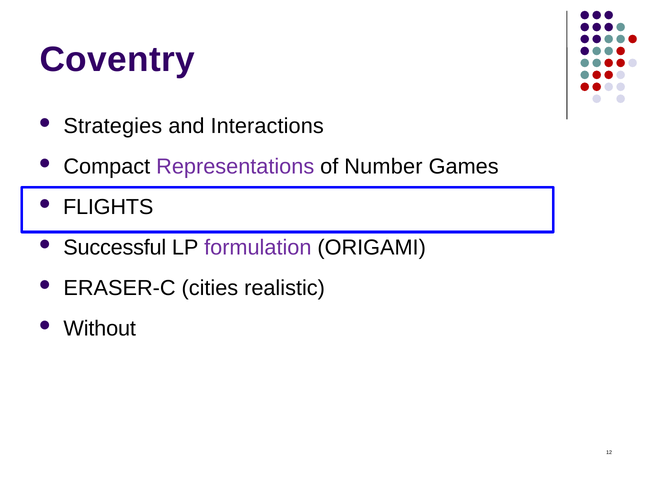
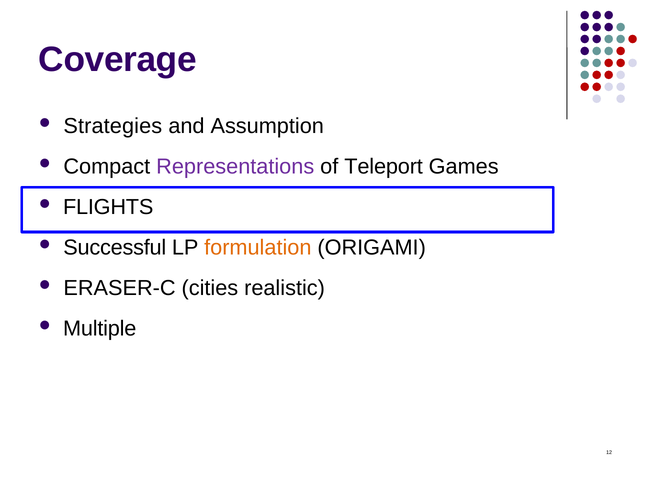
Coventry: Coventry -> Coverage
Interactions: Interactions -> Assumption
Number: Number -> Teleport
formulation colour: purple -> orange
Without: Without -> Multiple
